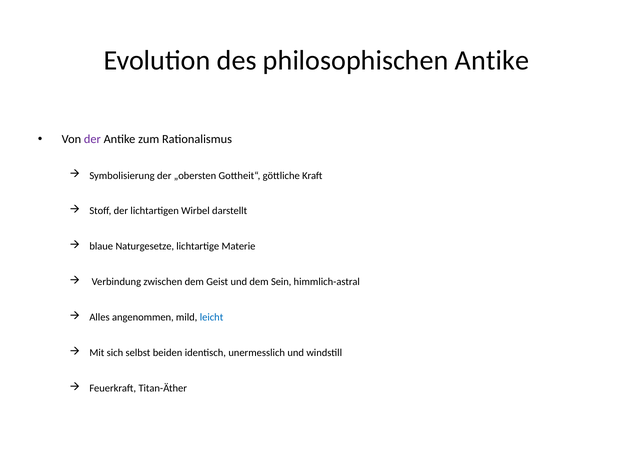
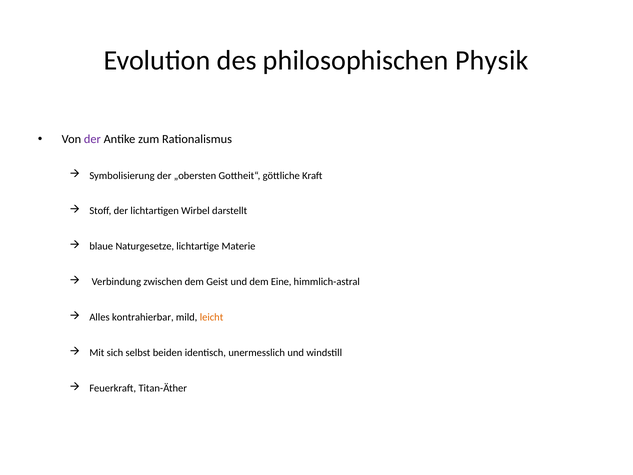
philosophischen Antike: Antike -> Physik
Sein: Sein -> Eine
angenommen: angenommen -> kontrahierbar
leicht colour: blue -> orange
